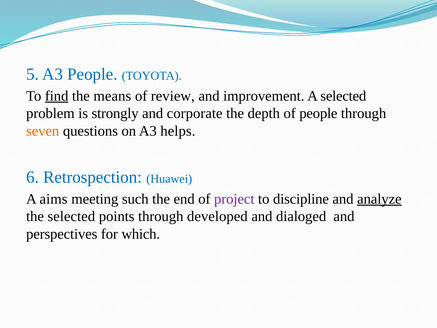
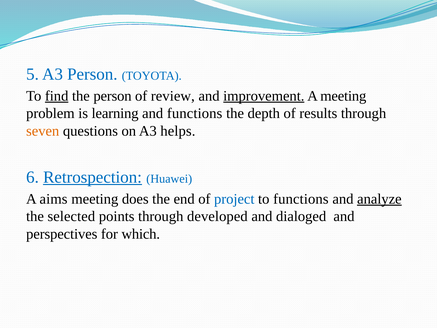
A3 People: People -> Person
the means: means -> person
improvement underline: none -> present
A selected: selected -> meeting
strongly: strongly -> learning
and corporate: corporate -> functions
of people: people -> results
Retrospection underline: none -> present
such: such -> does
project colour: purple -> blue
to discipline: discipline -> functions
